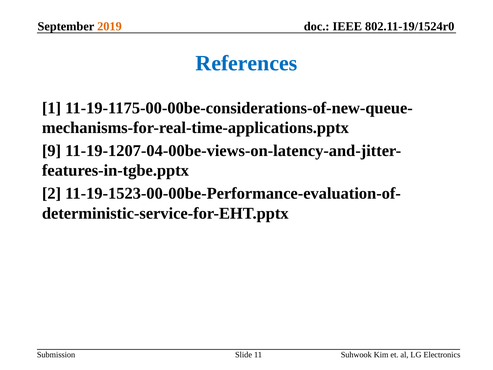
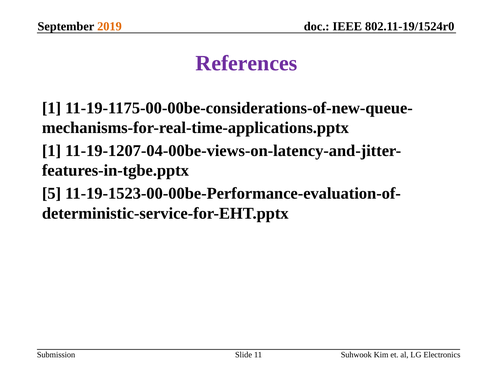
References colour: blue -> purple
9 at (52, 151): 9 -> 1
2: 2 -> 5
